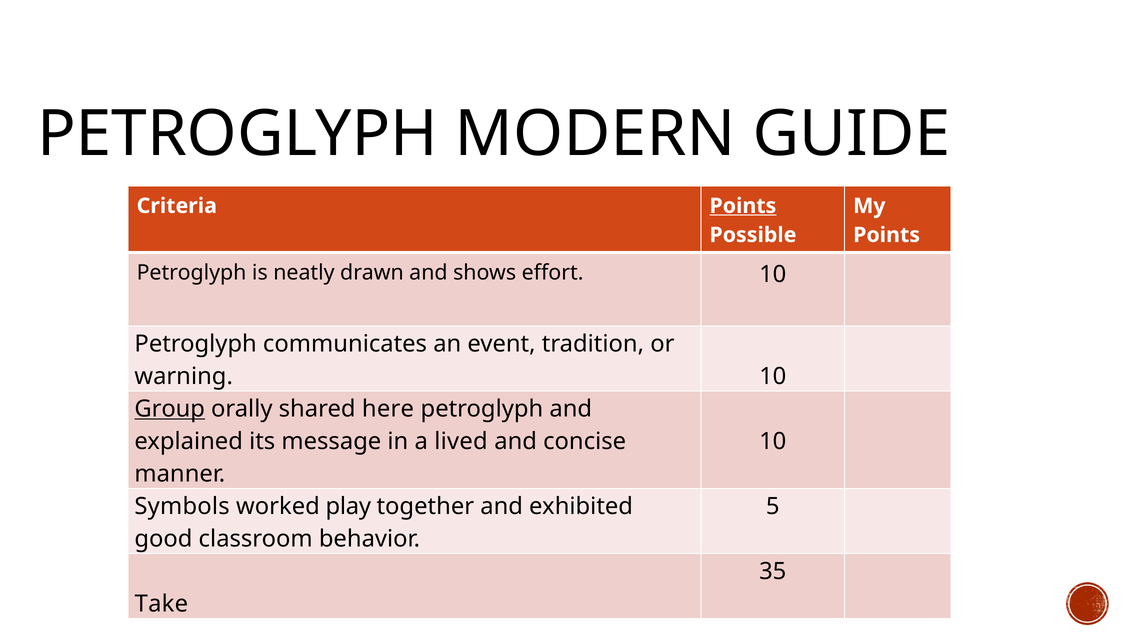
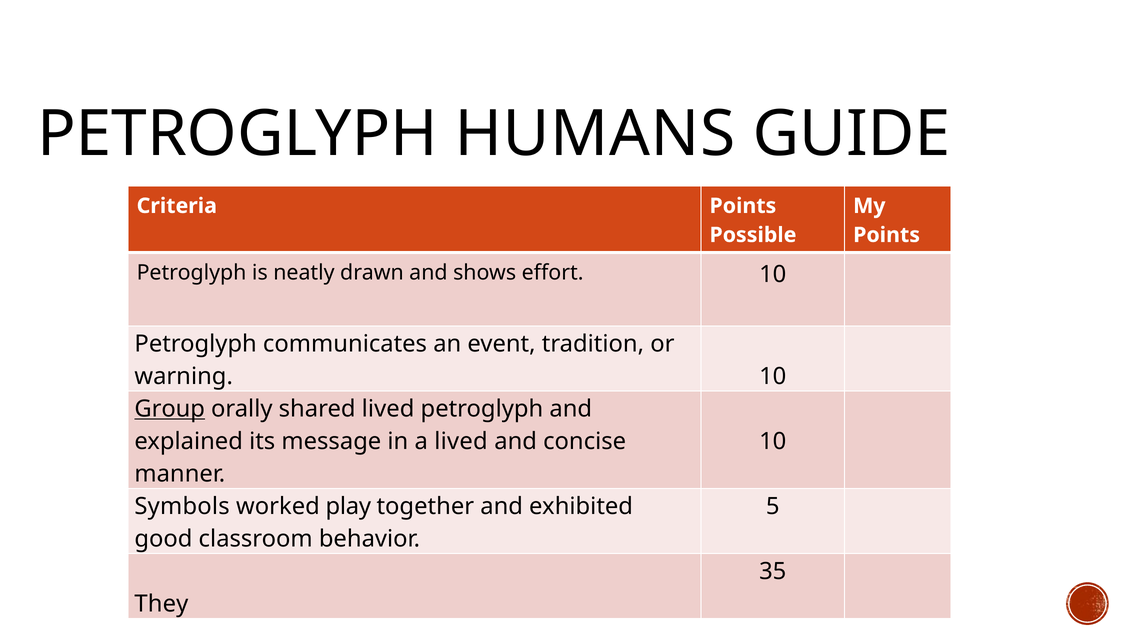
MODERN: MODERN -> HUMANS
Points at (743, 206) underline: present -> none
shared here: here -> lived
Take: Take -> They
